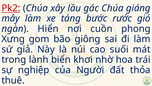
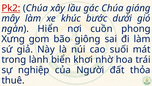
táng: táng -> khúc
rước: rước -> dưới
